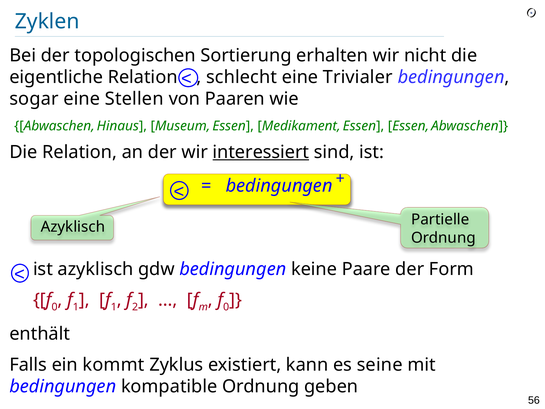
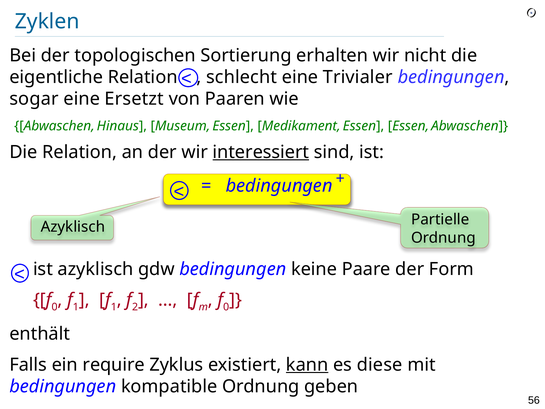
Stellen: Stellen -> Ersetzt
kommt: kommt -> require
kann underline: none -> present
seine: seine -> diese
